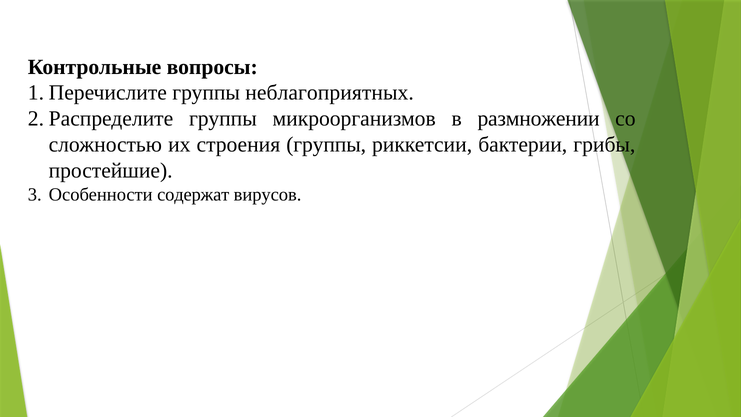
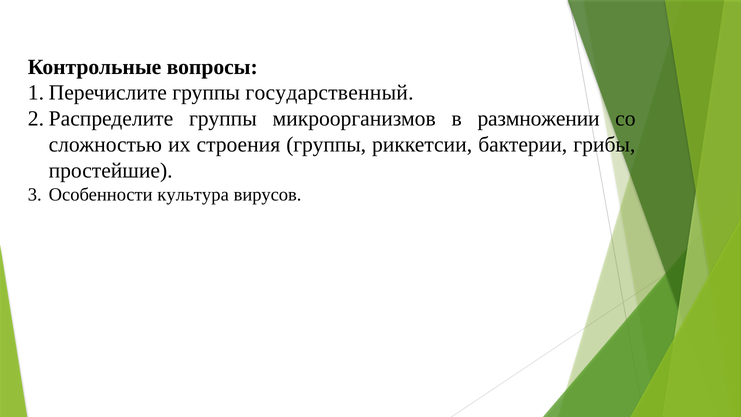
неблагоприятных: неблагоприятных -> государственный
содержат: содержат -> культура
